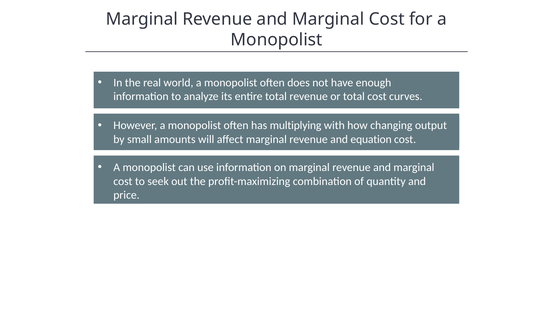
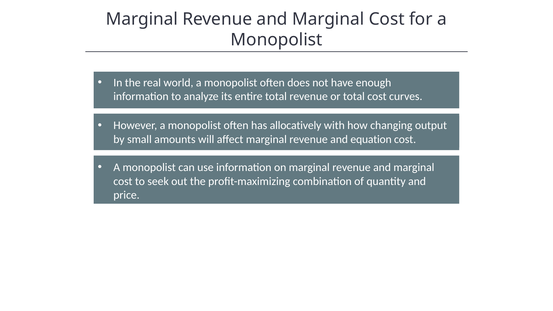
multiplying: multiplying -> allocatively
